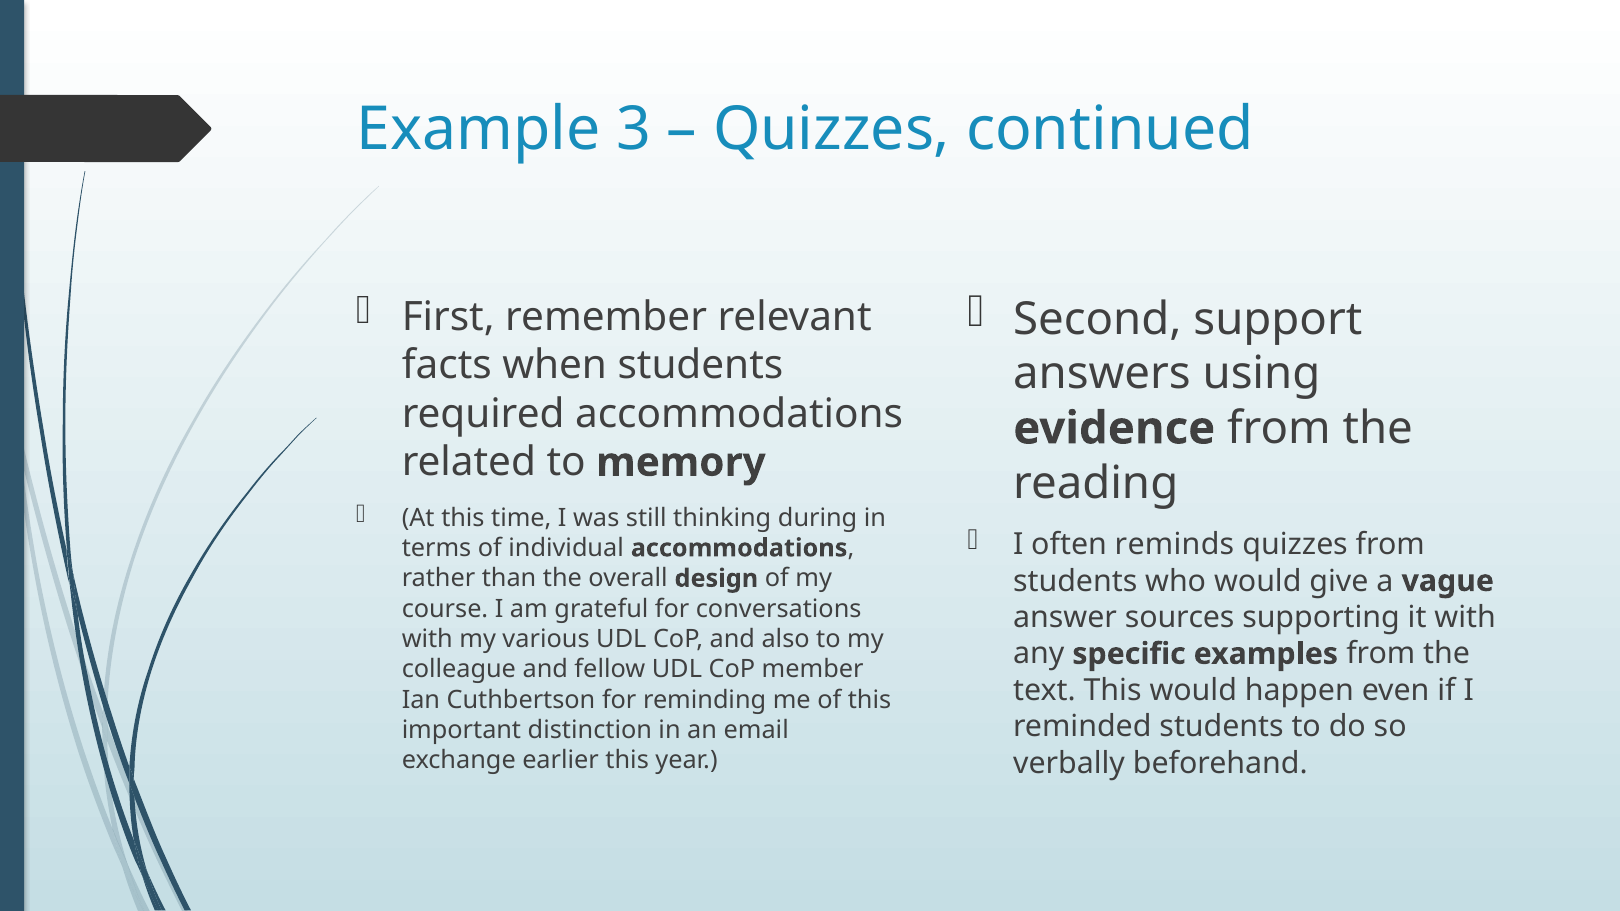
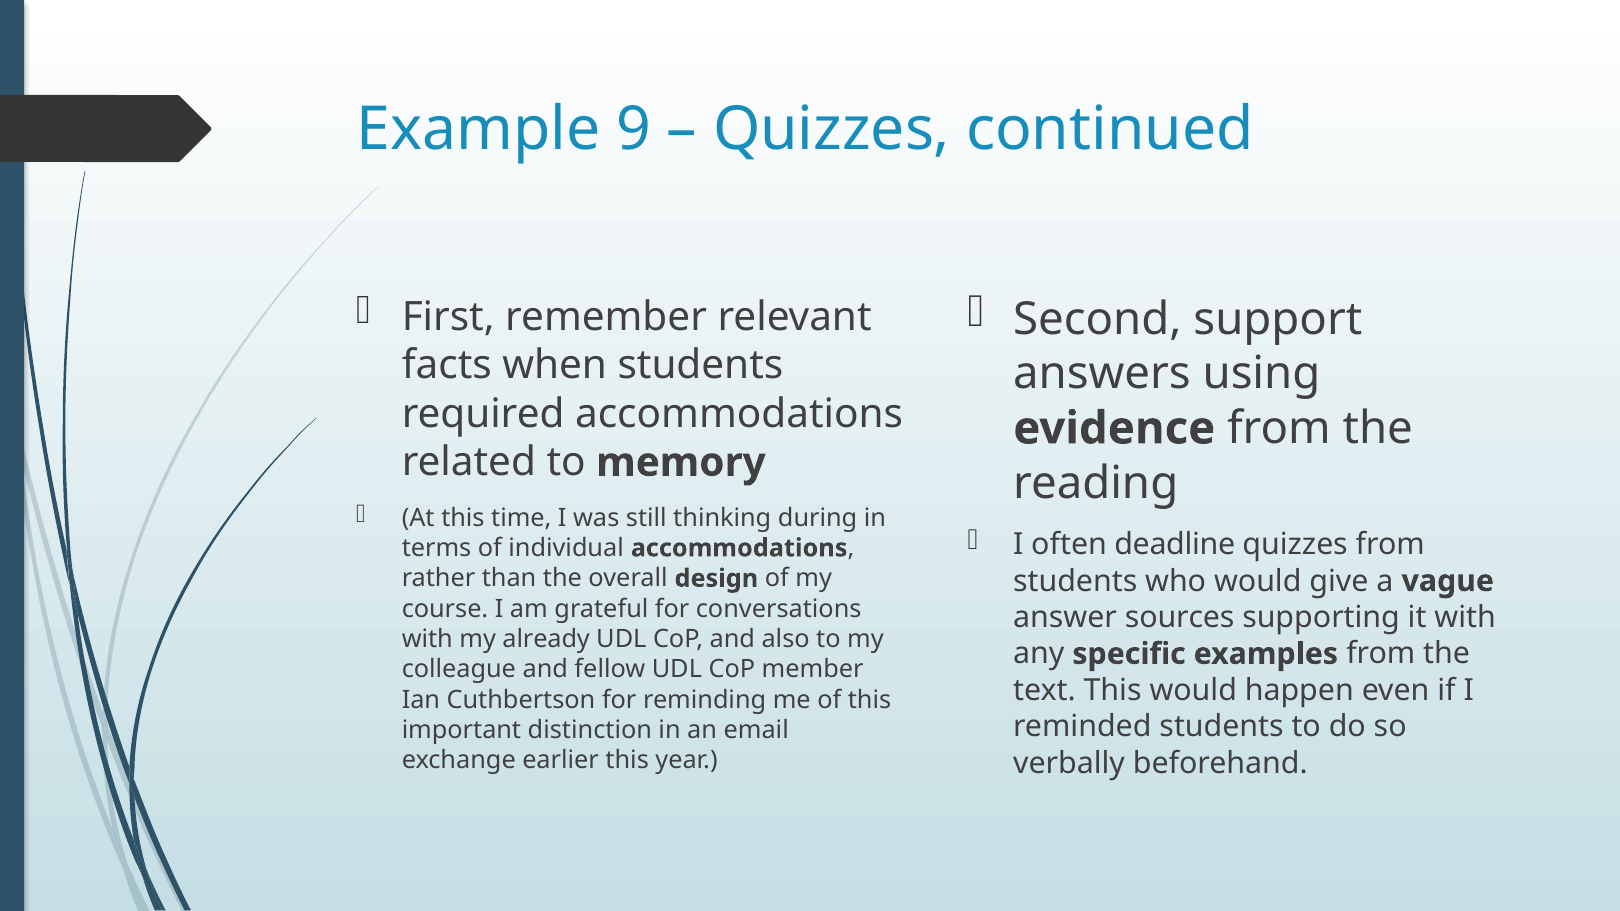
3: 3 -> 9
reminds: reminds -> deadline
various: various -> already
